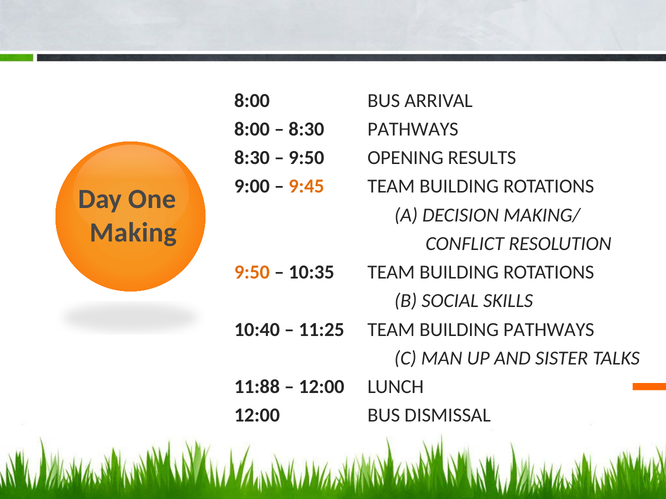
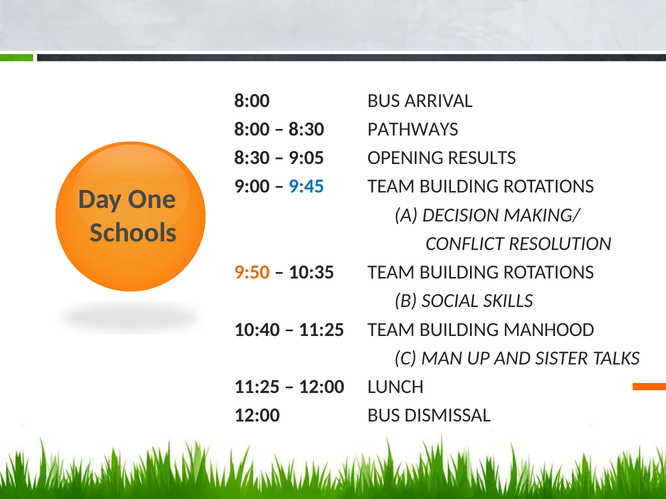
9:50 at (306, 158): 9:50 -> 9:05
9:45 colour: orange -> blue
Making: Making -> Schools
BUILDING PATHWAYS: PATHWAYS -> MANHOOD
11:88 at (257, 387): 11:88 -> 11:25
